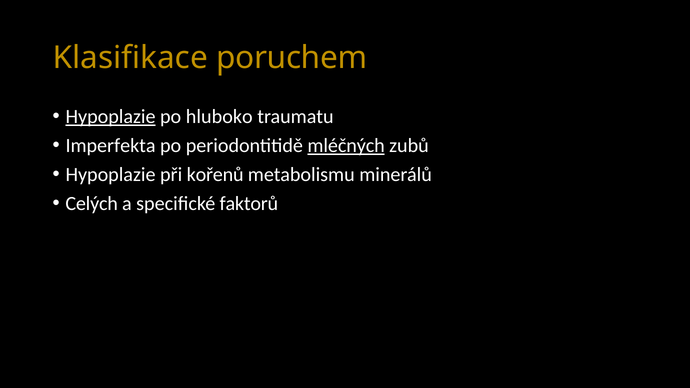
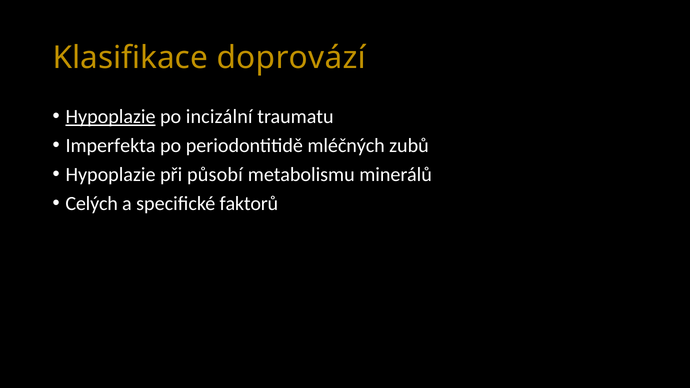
poruchem: poruchem -> doprovází
hluboko: hluboko -> incizální
mléčných underline: present -> none
kořenů: kořenů -> působí
